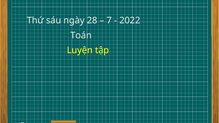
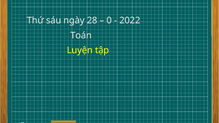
7: 7 -> 0
